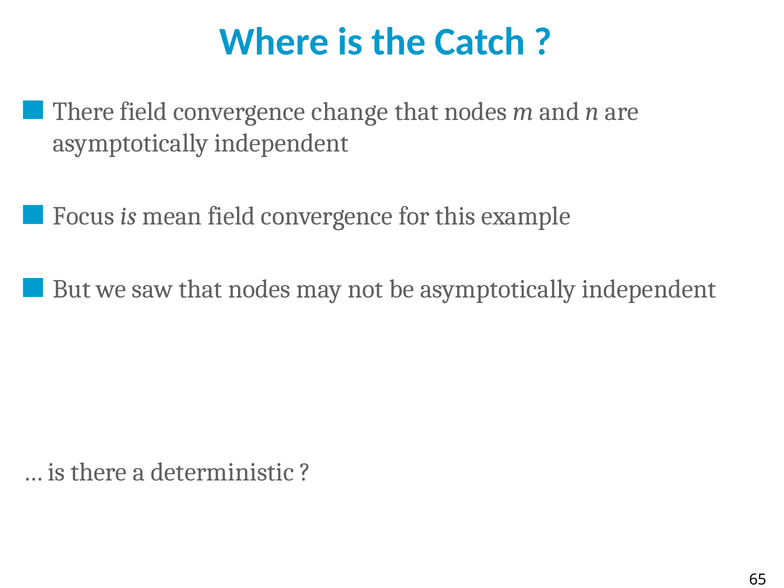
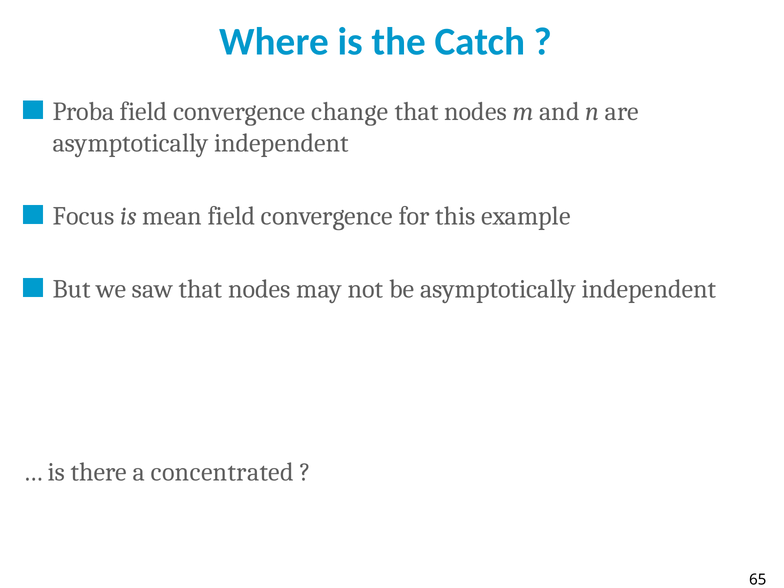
There at (83, 112): There -> Proba
deterministic: deterministic -> concentrated
